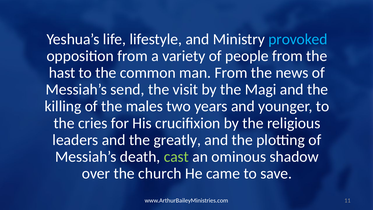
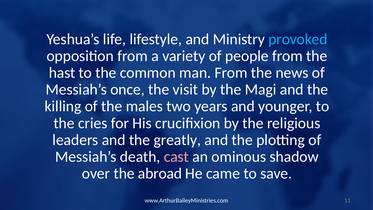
send: send -> once
cast colour: light green -> pink
church: church -> abroad
